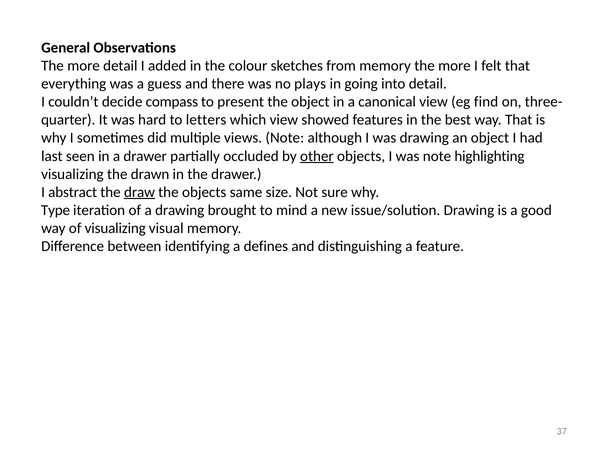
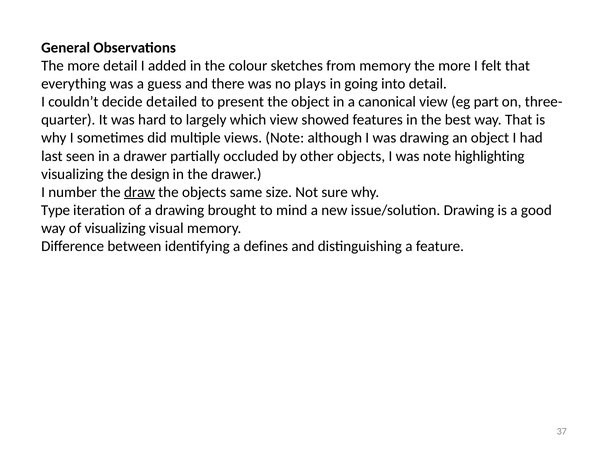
compass: compass -> detailed
find: find -> part
letters: letters -> largely
other underline: present -> none
drawn: drawn -> design
abstract: abstract -> number
